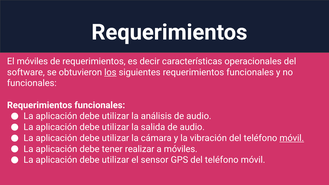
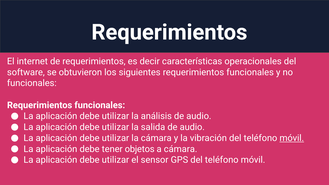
El móviles: móviles -> internet
los underline: present -> none
realizar: realizar -> objetos
a móviles: móviles -> cámara
